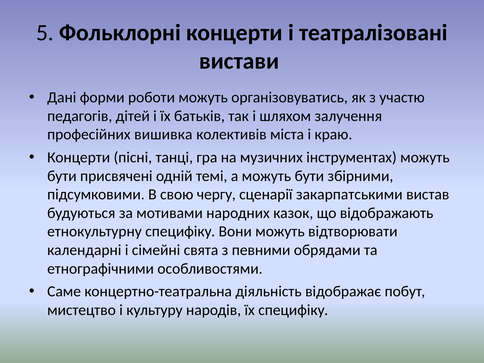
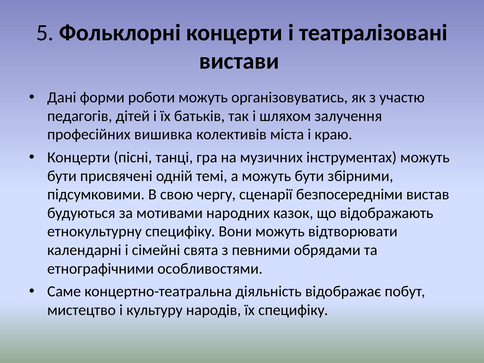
закарпатськими: закарпатськими -> безпосередніми
